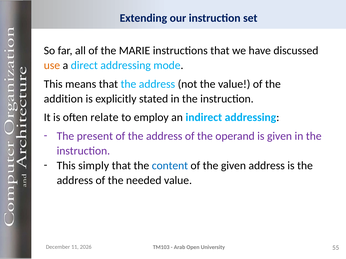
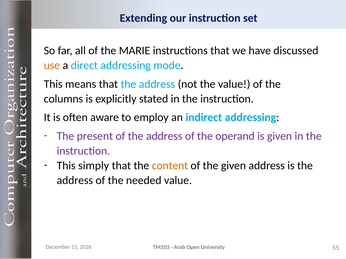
addition: addition -> columns
relate: relate -> aware
content colour: blue -> orange
